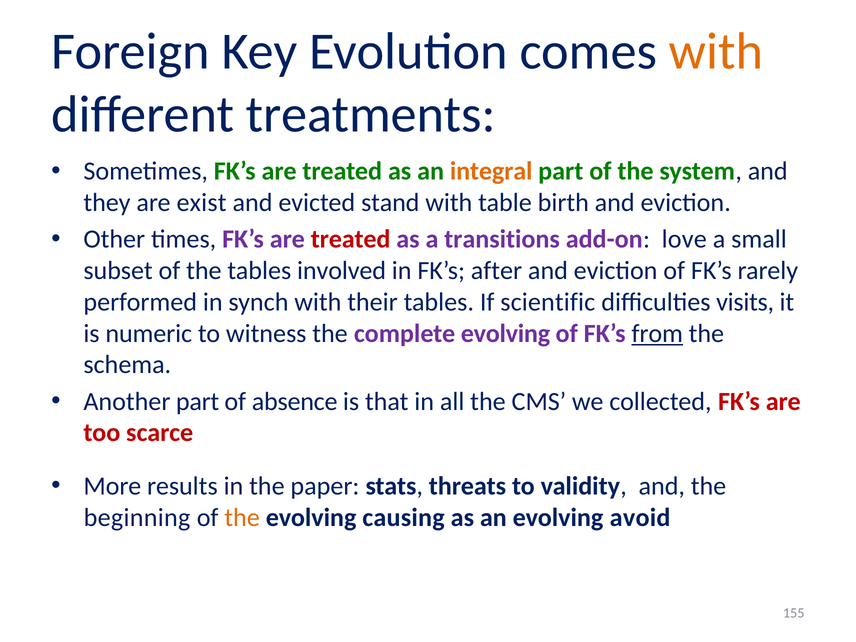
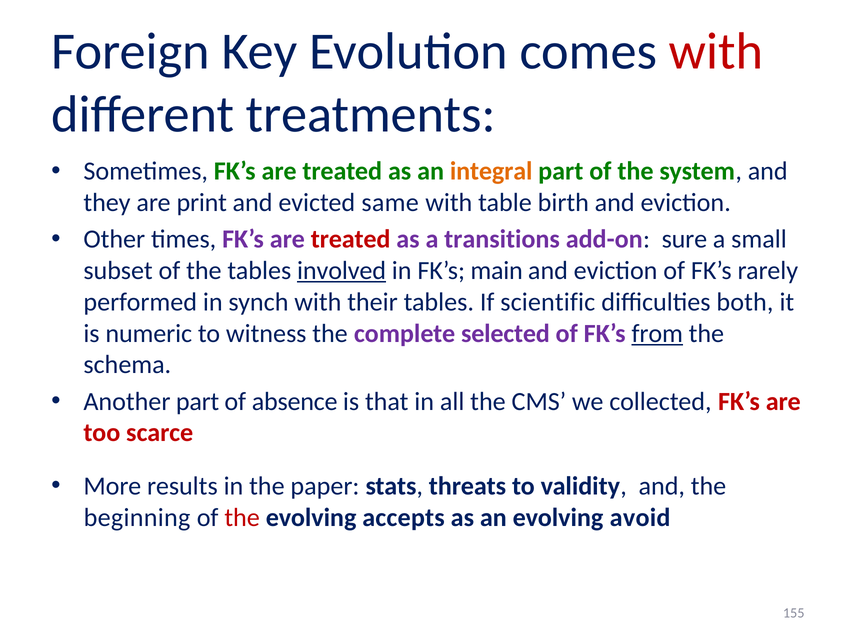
with at (716, 51) colour: orange -> red
exist: exist -> print
stand: stand -> same
love: love -> sure
involved underline: none -> present
after: after -> main
visits: visits -> both
complete evolving: evolving -> selected
the at (242, 517) colour: orange -> red
causing: causing -> accepts
